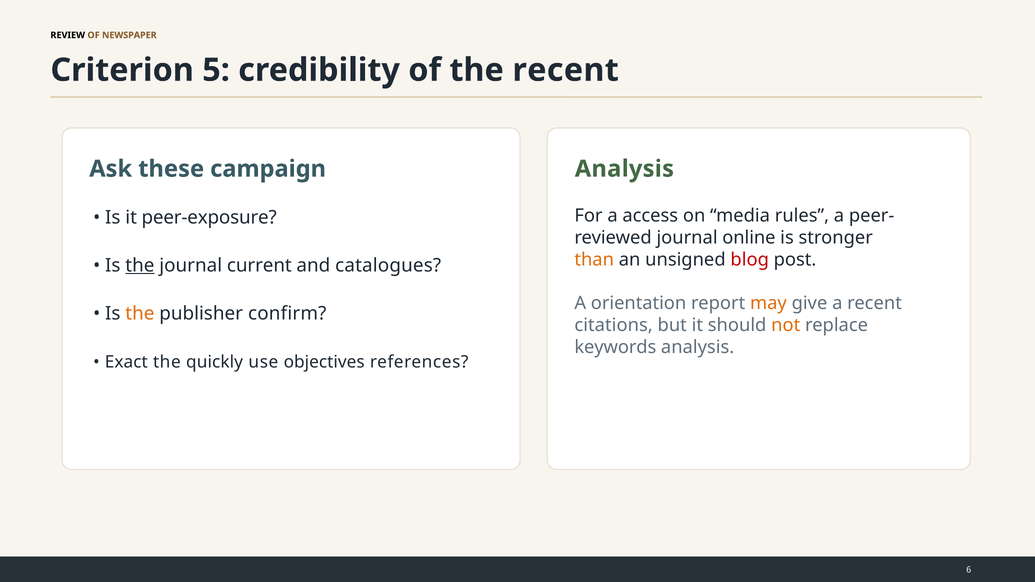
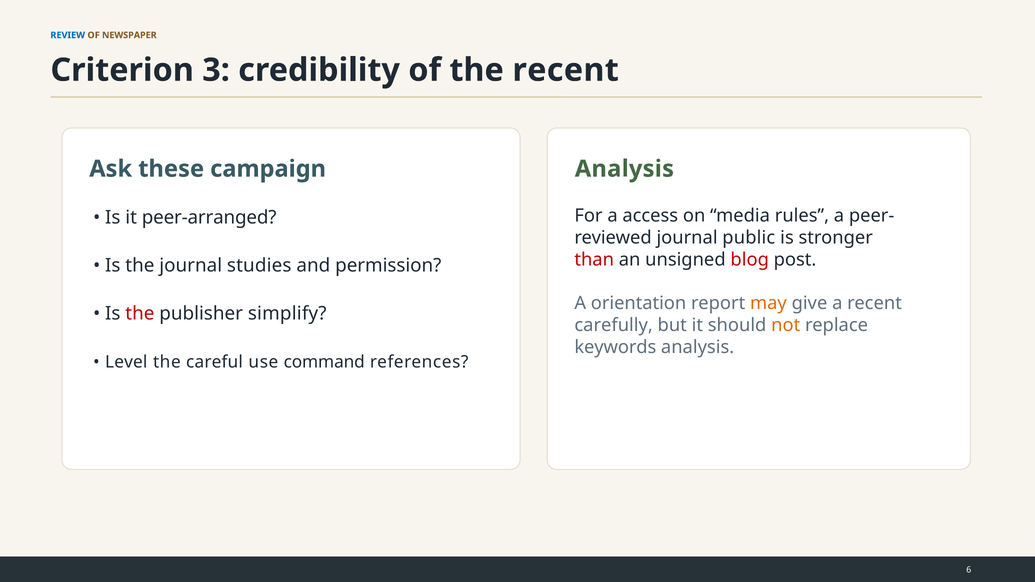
REVIEW colour: black -> blue
5: 5 -> 3
peer-exposure: peer-exposure -> peer-arranged
online: online -> public
than colour: orange -> red
the at (140, 266) underline: present -> none
current: current -> studies
catalogues: catalogues -> permission
the at (140, 314) colour: orange -> red
confirm: confirm -> simplify
citations: citations -> carefully
Exact: Exact -> Level
quickly: quickly -> careful
objectives: objectives -> command
